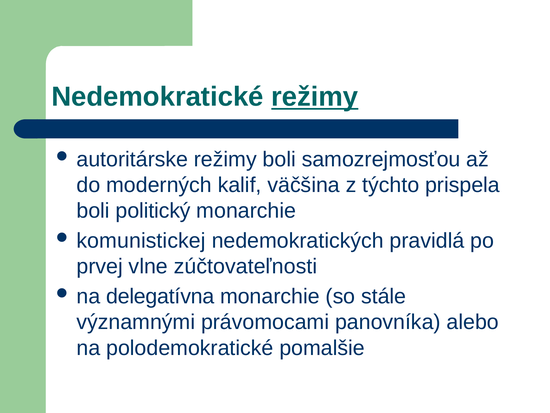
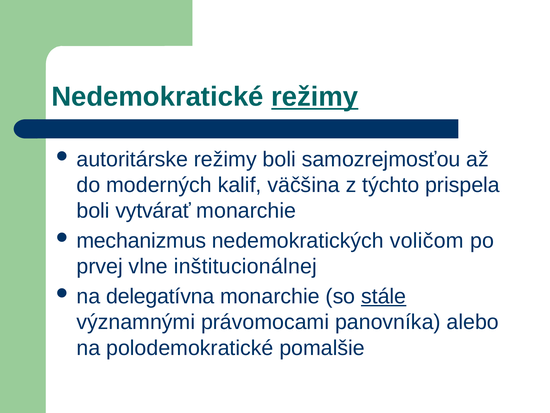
politický: politický -> vytvárať
komunistickej: komunistickej -> mechanizmus
pravidlá: pravidlá -> voličom
zúčtovateľnosti: zúčtovateľnosti -> inštitucionálnej
stále underline: none -> present
